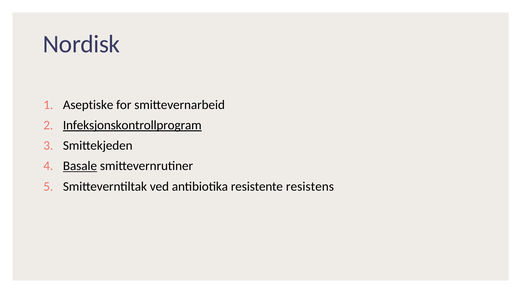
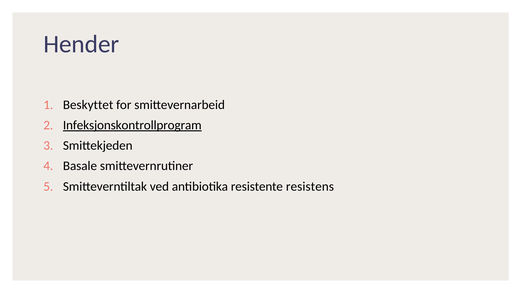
Nordisk: Nordisk -> Hender
Aseptiske: Aseptiske -> Beskyttet
Basale underline: present -> none
